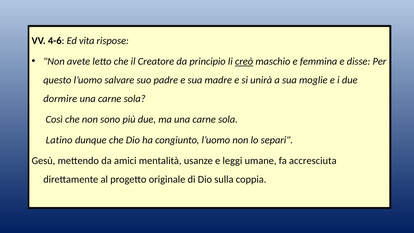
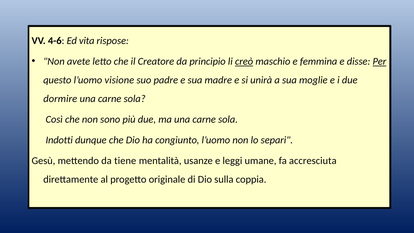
Per underline: none -> present
salvare: salvare -> visione
Latino: Latino -> Indotti
amici: amici -> tiene
